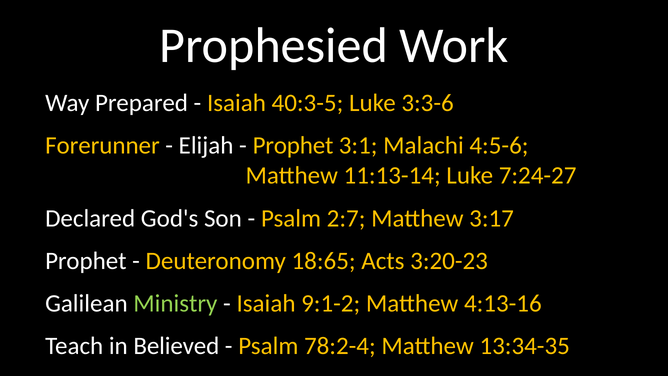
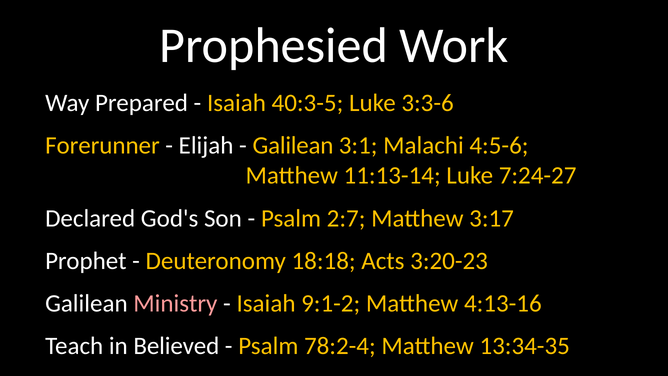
Prophet at (293, 146): Prophet -> Galilean
18:65: 18:65 -> 18:18
Ministry colour: light green -> pink
